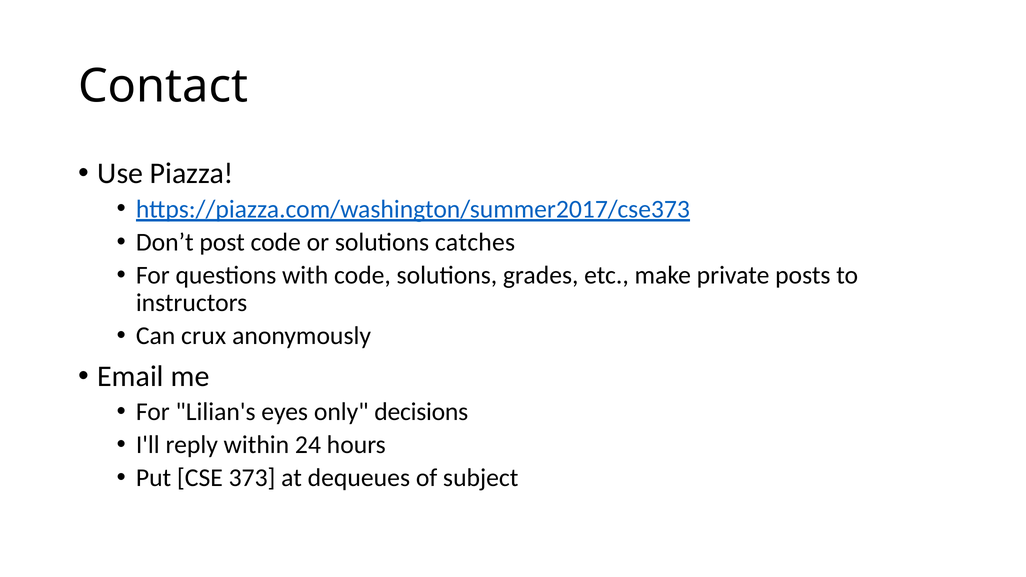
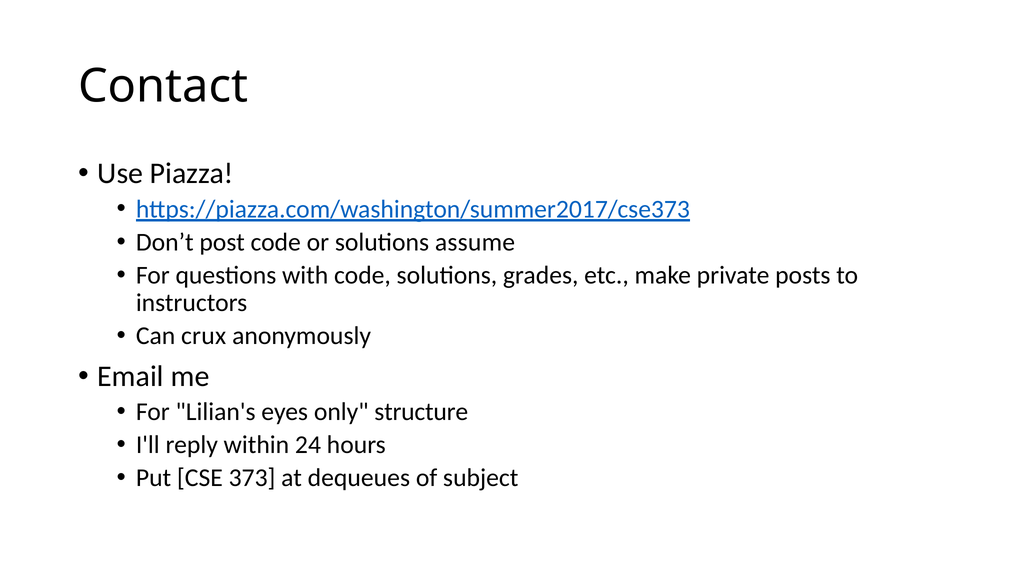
catches: catches -> assume
decisions: decisions -> structure
